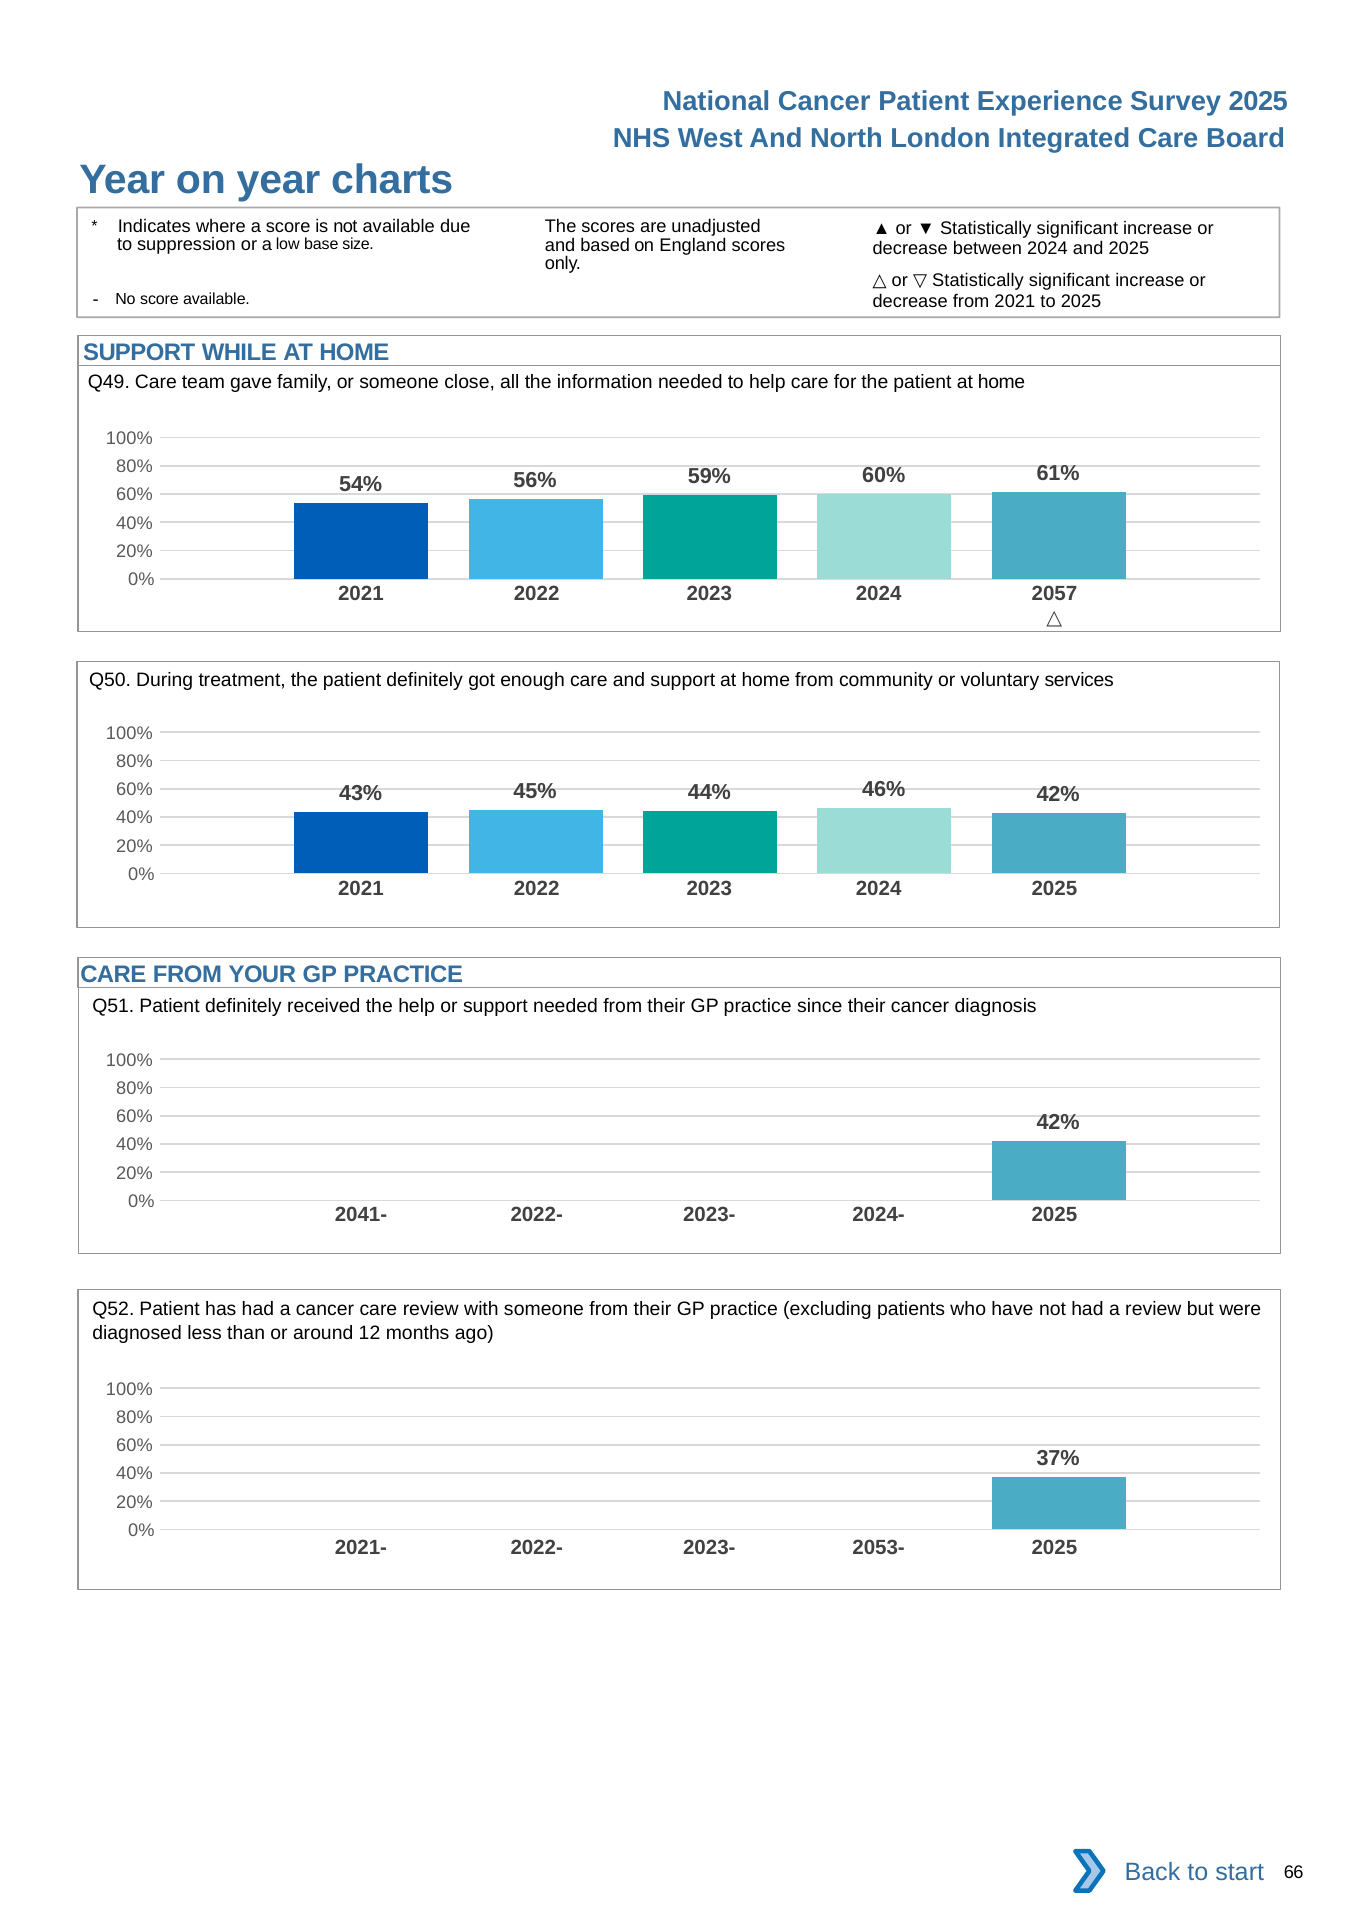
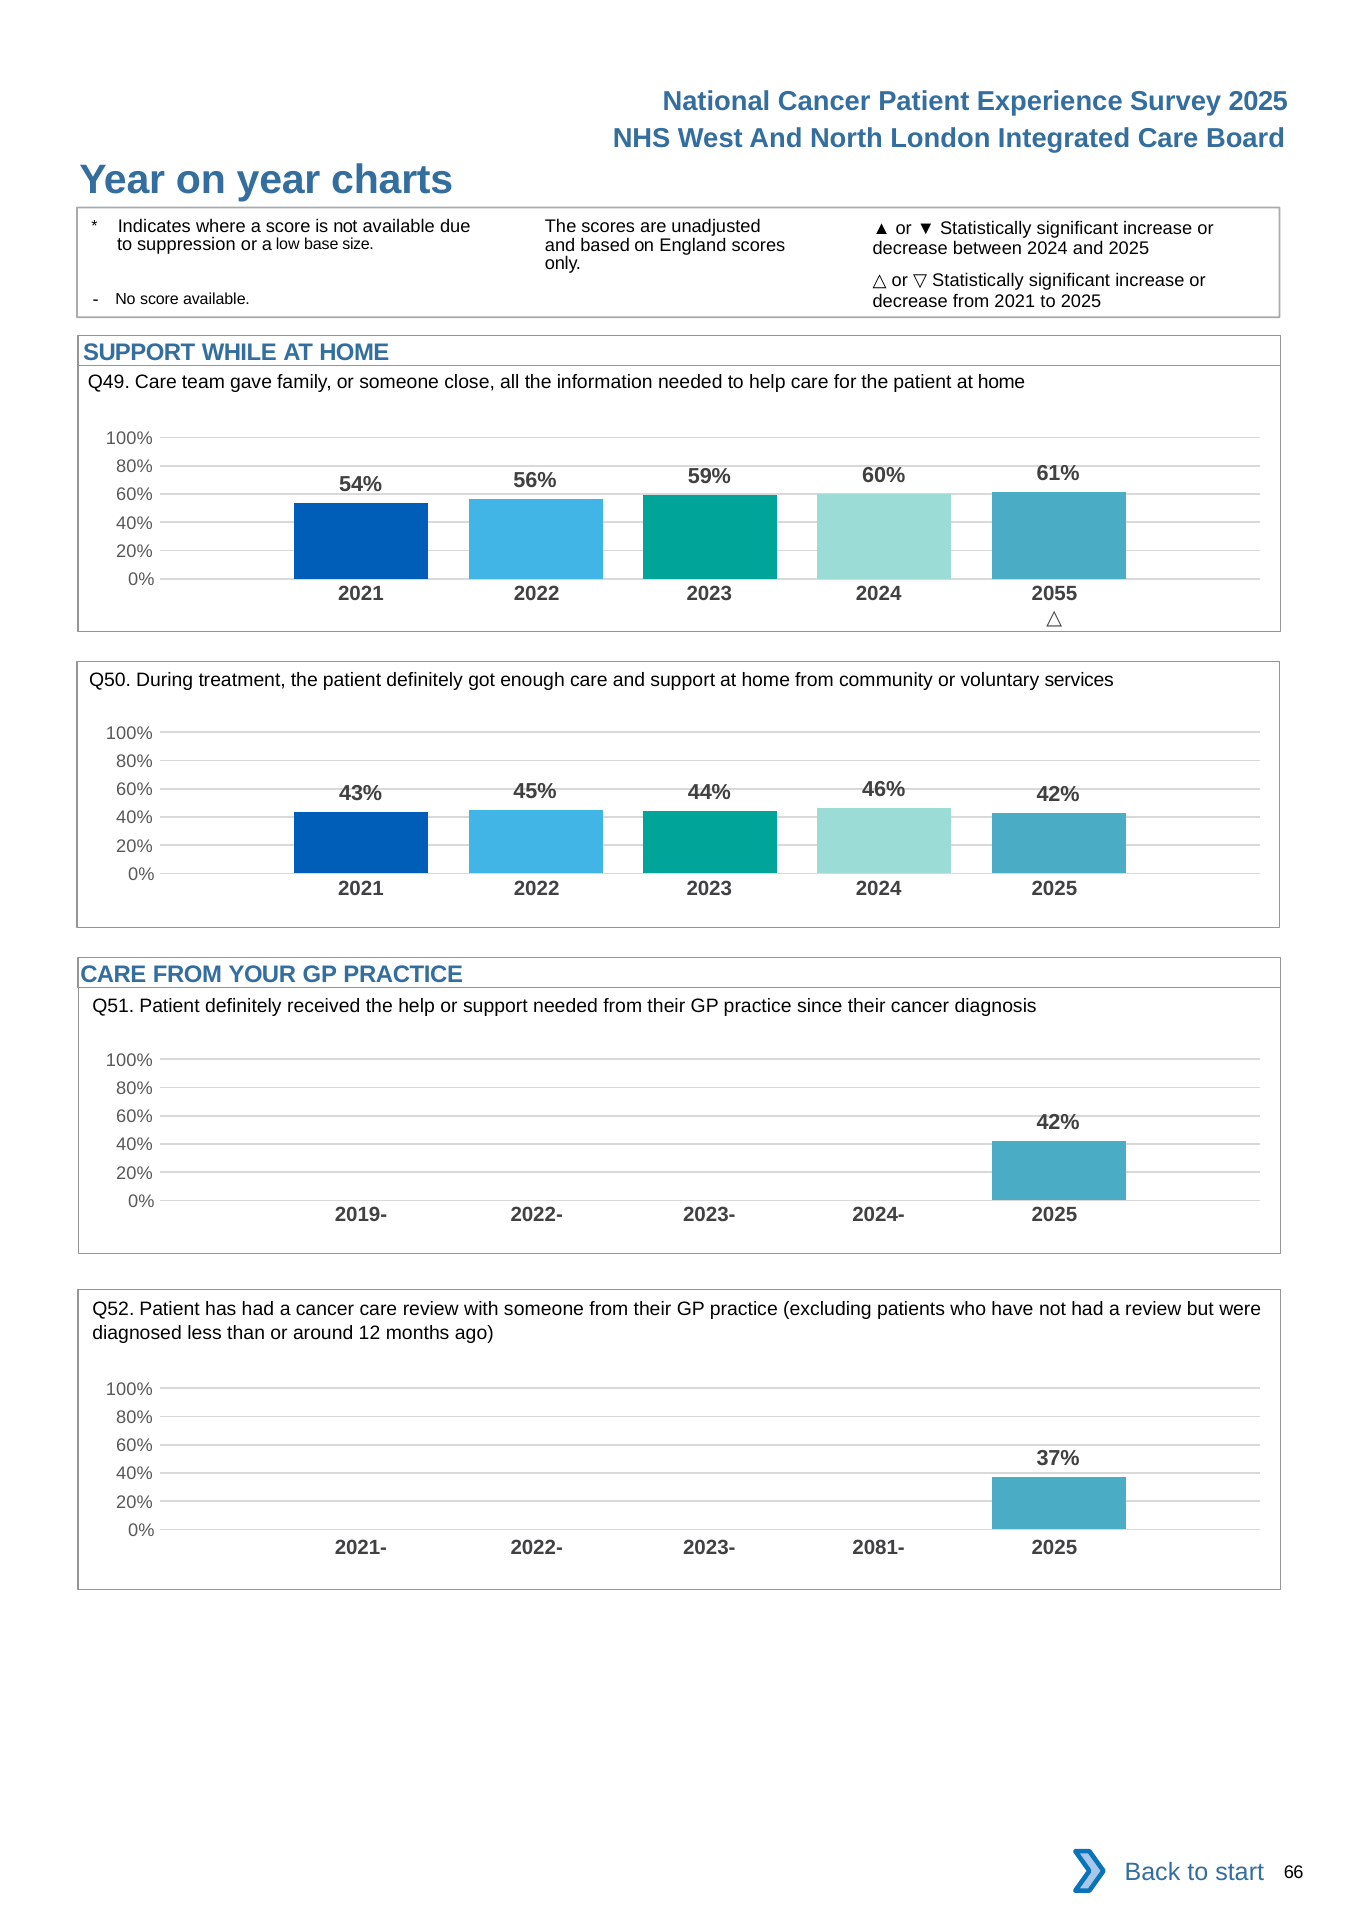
2057: 2057 -> 2055
2041-: 2041- -> 2019-
2053-: 2053- -> 2081-
